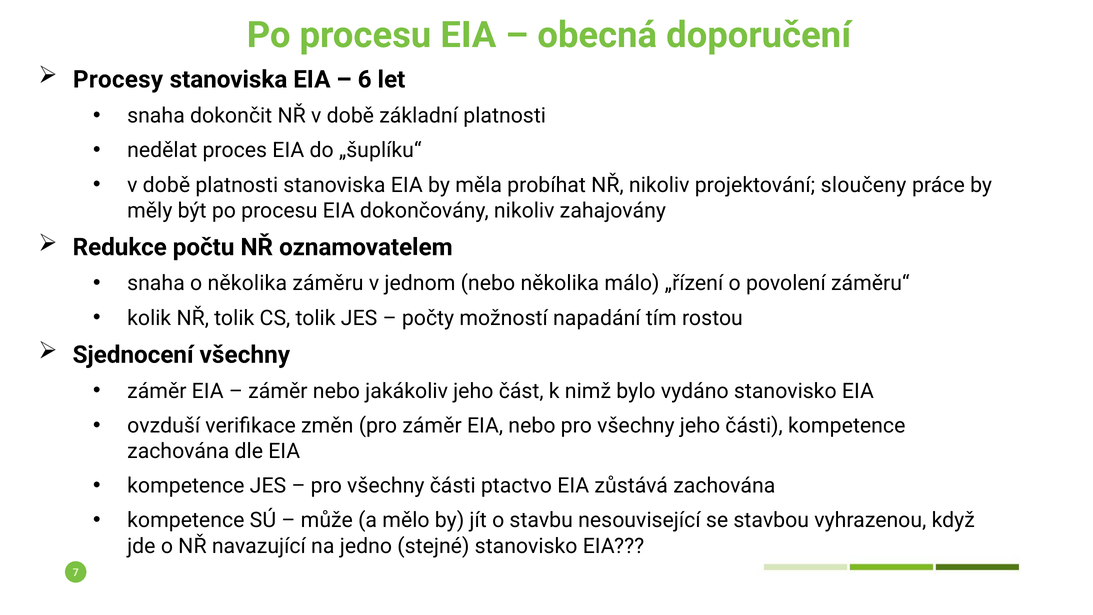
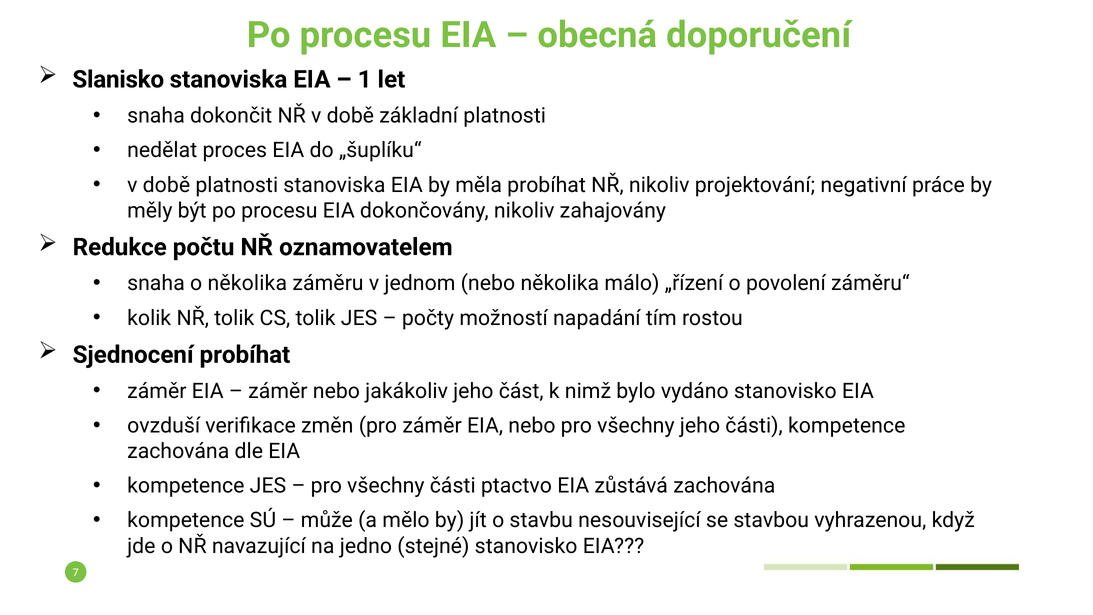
Procesy: Procesy -> Slanisko
6: 6 -> 1
sloučeny: sloučeny -> negativní
Sjednocení všechny: všechny -> probíhat
